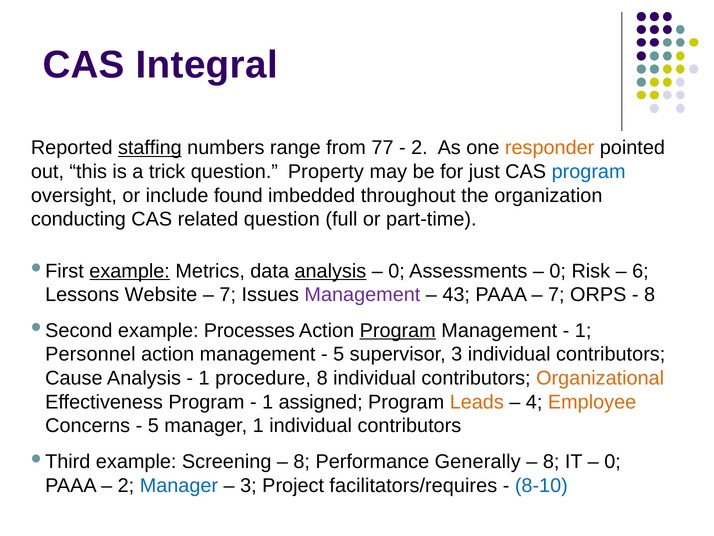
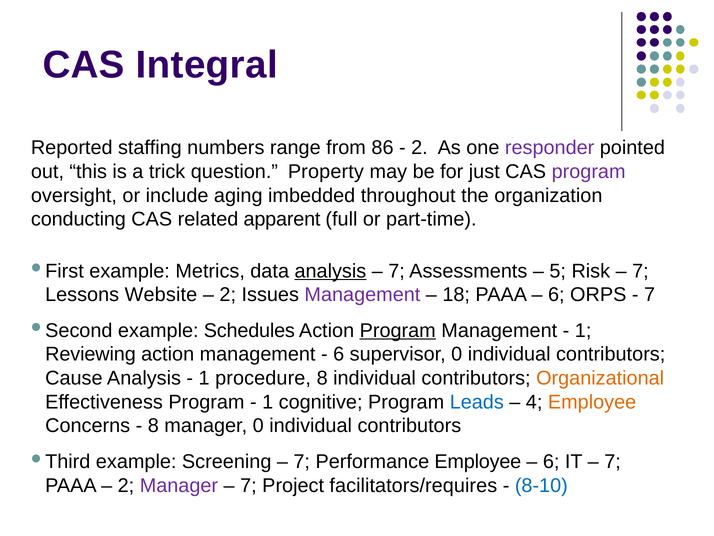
staffing underline: present -> none
77: 77 -> 86
responder colour: orange -> purple
program at (589, 172) colour: blue -> purple
found: found -> aging
related question: question -> apparent
example at (130, 271) underline: present -> none
0 at (397, 271): 0 -> 7
0 at (558, 271): 0 -> 5
6 at (640, 271): 6 -> 7
7 at (228, 295): 7 -> 2
43: 43 -> 18
7 at (556, 295): 7 -> 6
8 at (650, 295): 8 -> 7
Processes: Processes -> Schedules
Personnel: Personnel -> Reviewing
5 at (339, 354): 5 -> 6
supervisor 3: 3 -> 0
assigned: assigned -> cognitive
Leads colour: orange -> blue
5 at (153, 426): 5 -> 8
manager 1: 1 -> 0
8 at (302, 461): 8 -> 7
Performance Generally: Generally -> Employee
8 at (551, 461): 8 -> 6
0 at (613, 461): 0 -> 7
Manager at (179, 485) colour: blue -> purple
3 at (248, 485): 3 -> 7
